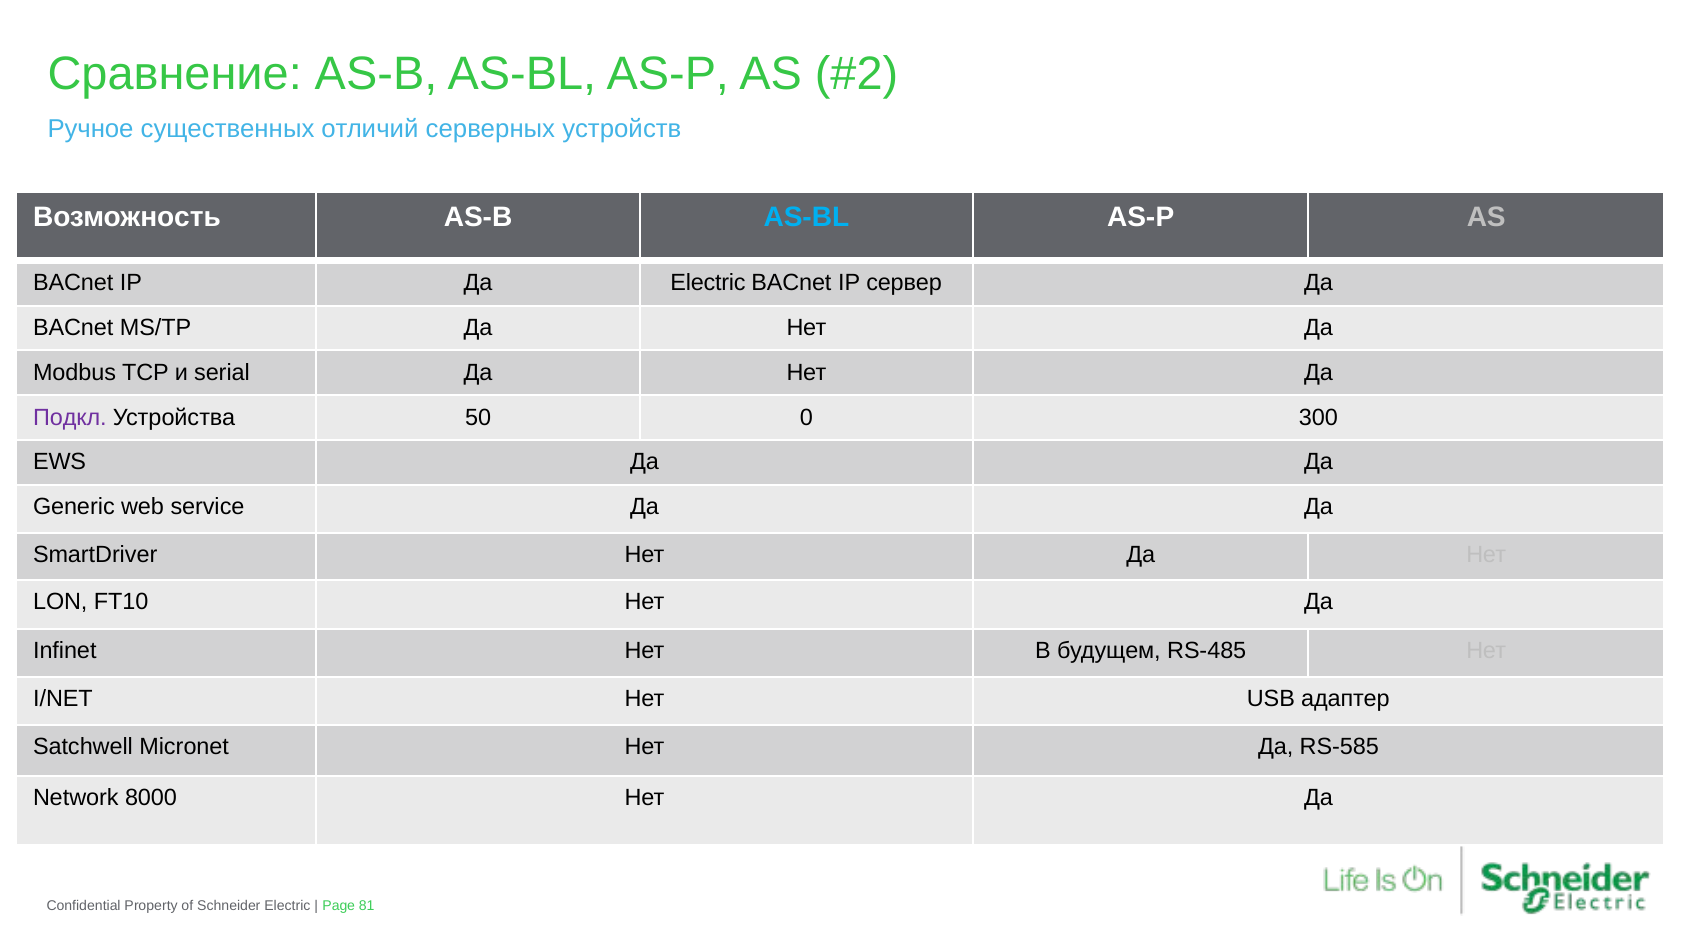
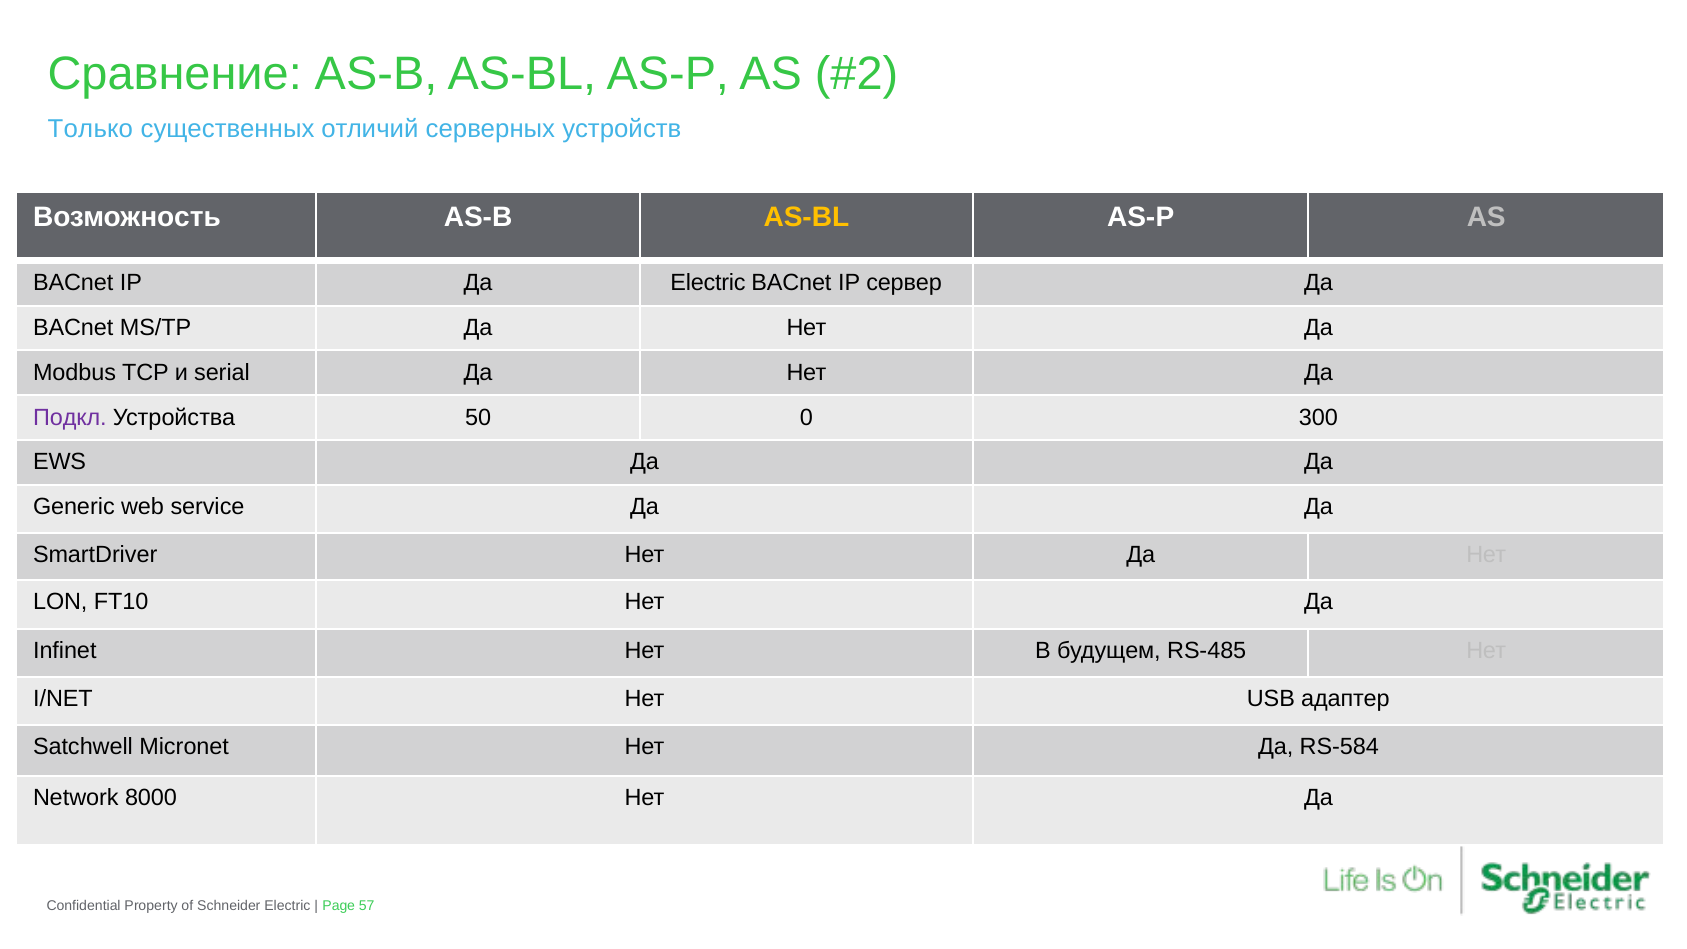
Ручное: Ручное -> Только
AS-BL at (806, 217) colour: light blue -> yellow
RS-585: RS-585 -> RS-584
81: 81 -> 57
